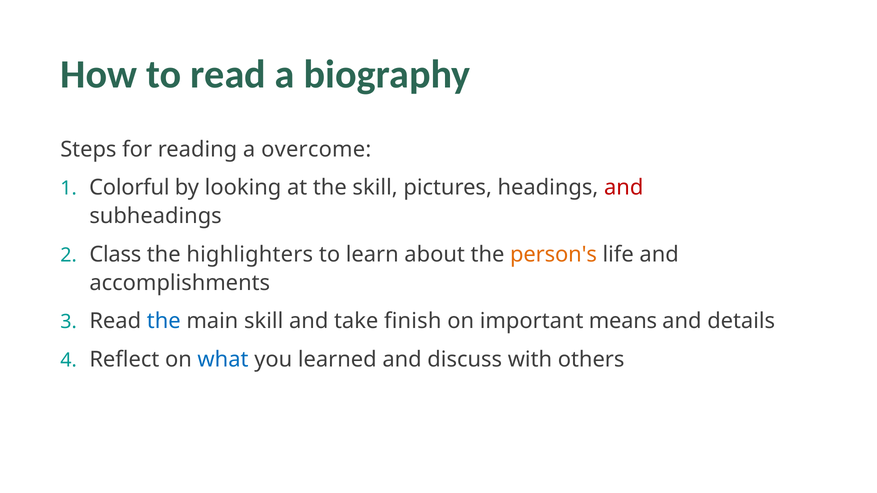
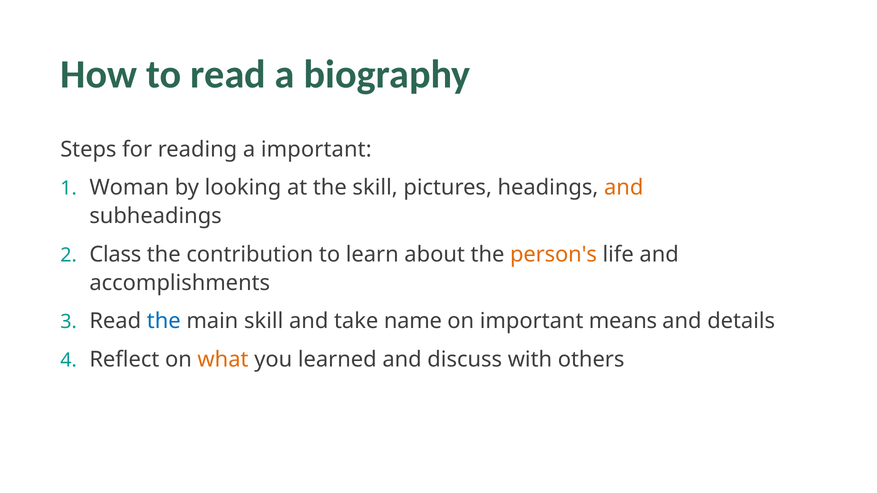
a overcome: overcome -> important
Colorful: Colorful -> Woman
and at (624, 187) colour: red -> orange
highlighters: highlighters -> contribution
finish: finish -> name
what colour: blue -> orange
